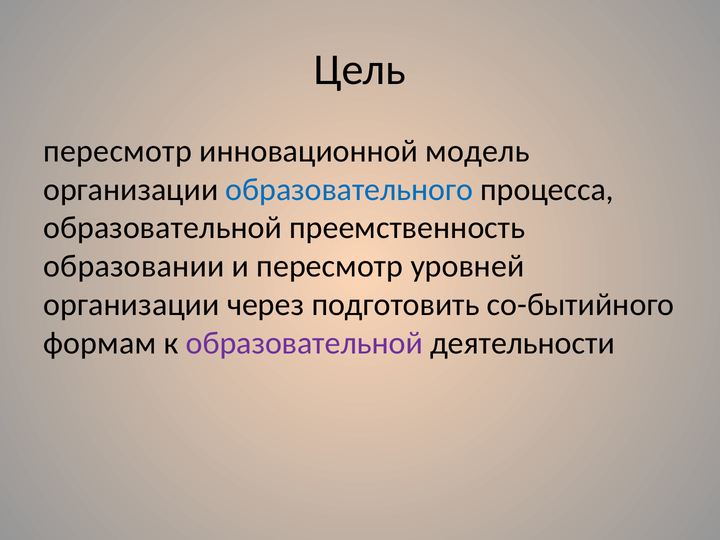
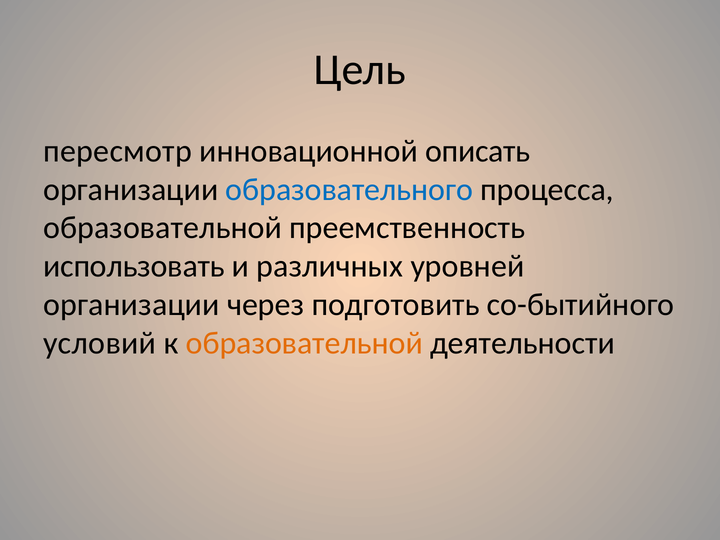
модель: модель -> описать
образовании: образовании -> использовать
и пересмотр: пересмотр -> различных
формам: формам -> условий
образовательной at (304, 343) colour: purple -> orange
